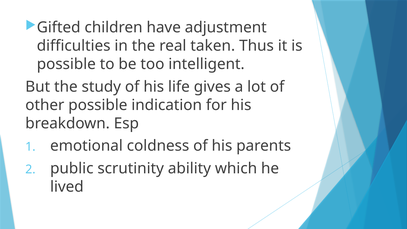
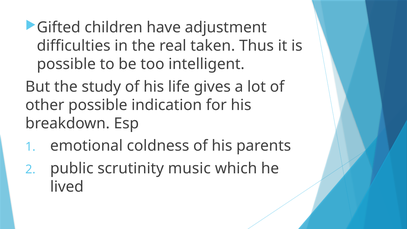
ability: ability -> music
